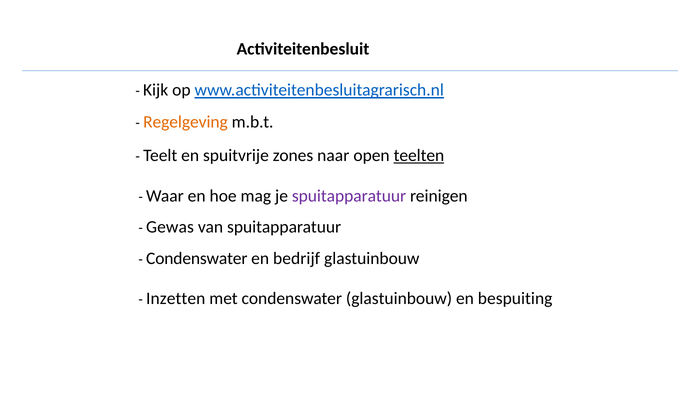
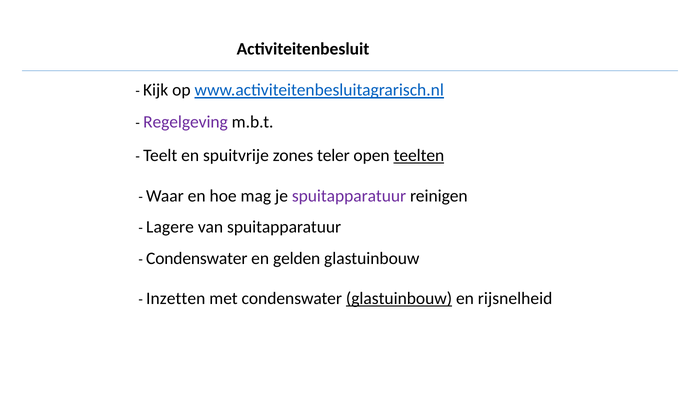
Regelgeving colour: orange -> purple
naar: naar -> teler
Gewas: Gewas -> Lagere
bedrijf: bedrijf -> gelden
glastuinbouw at (399, 299) underline: none -> present
bespuiting: bespuiting -> rijsnelheid
